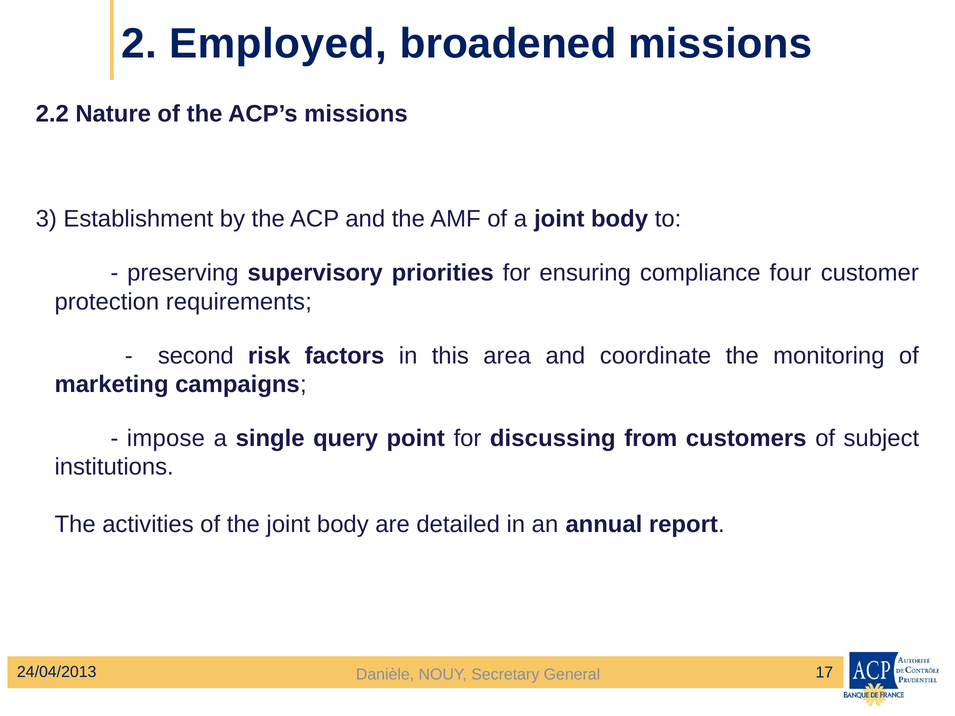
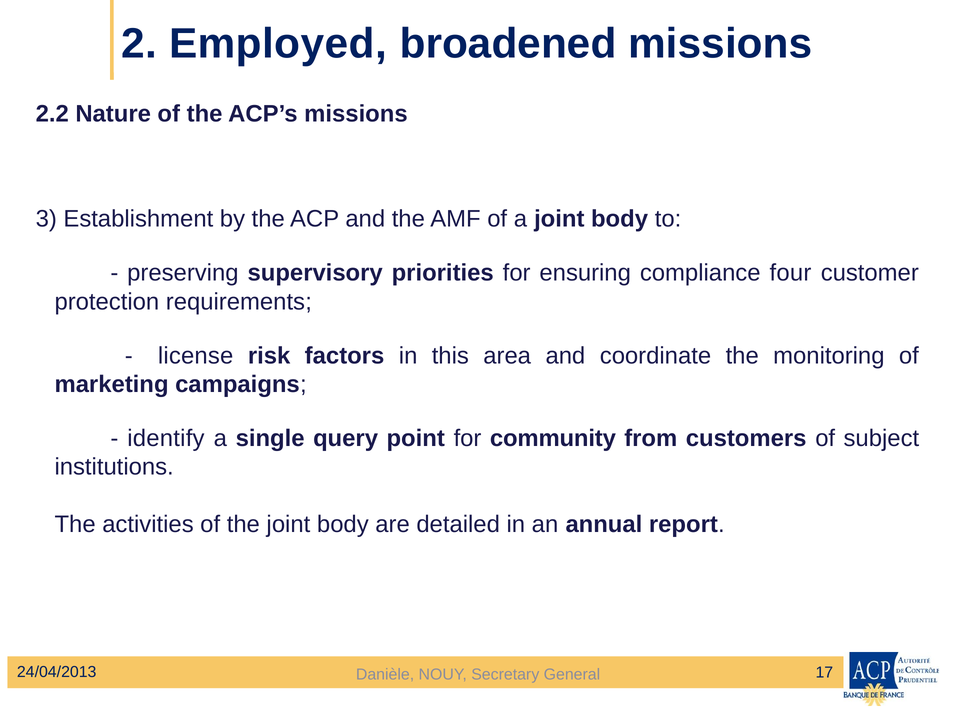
second: second -> license
impose: impose -> identify
discussing: discussing -> community
